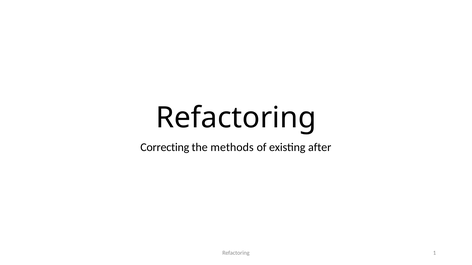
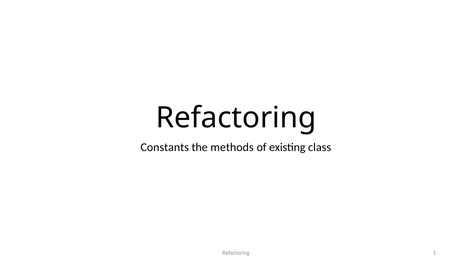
Correcting: Correcting -> Constants
after: after -> class
